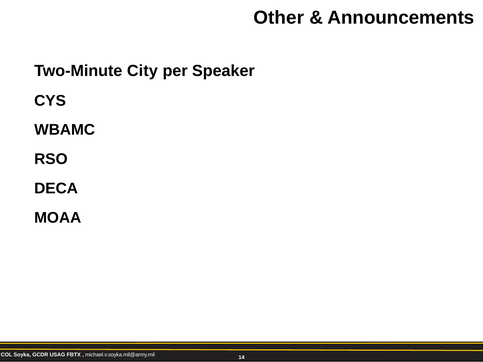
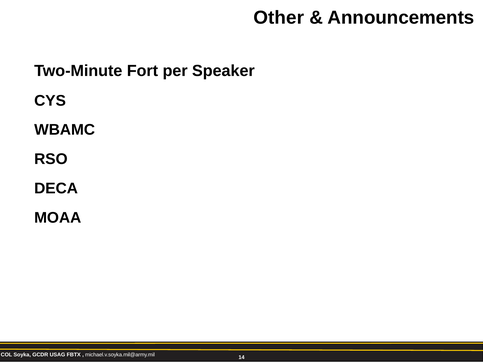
City: City -> Fort
